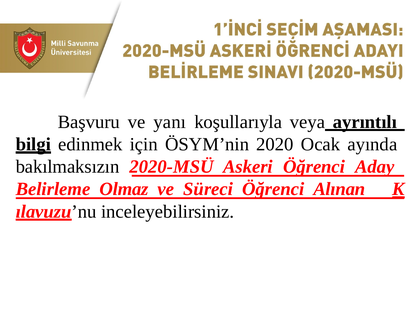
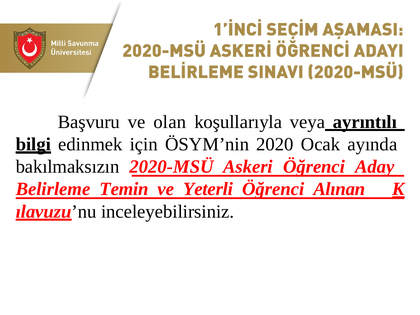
yanı: yanı -> olan
Olmaz: Olmaz -> Temin
Süreci: Süreci -> Yeterli
